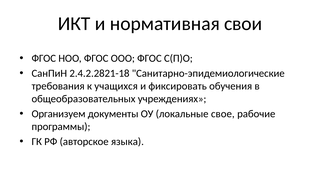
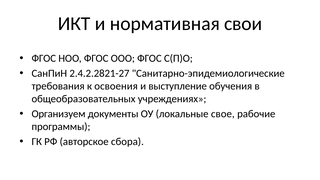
2.4.2.2821-18: 2.4.2.2821-18 -> 2.4.2.2821-27
учащихся: учащихся -> освоения
фиксировать: фиксировать -> выступление
языка: языка -> сбора
